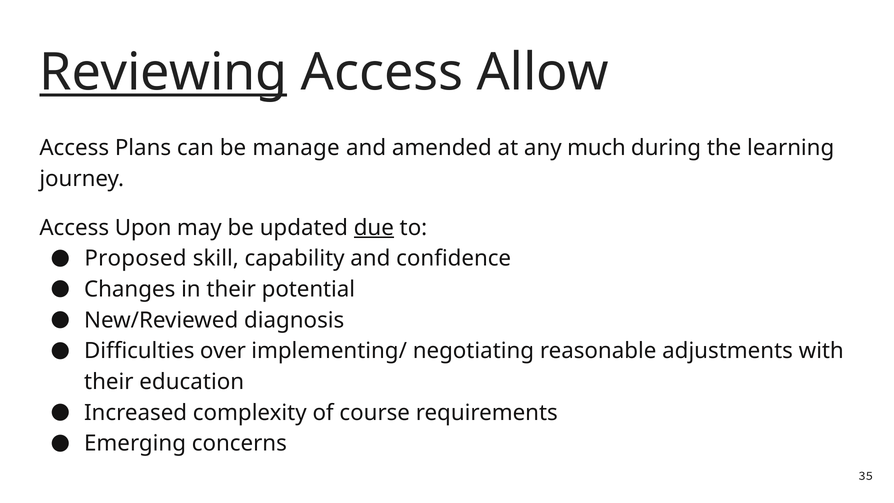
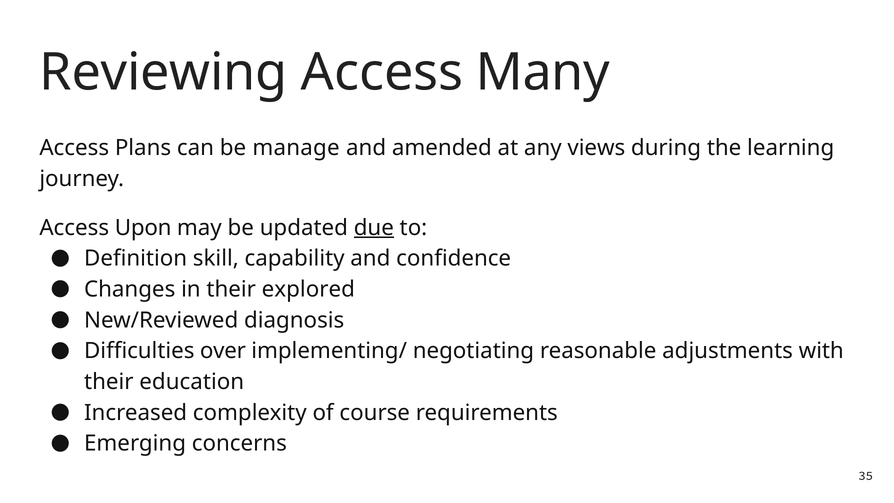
Reviewing underline: present -> none
Allow: Allow -> Many
much: much -> views
Proposed: Proposed -> Definition
potential: potential -> explored
